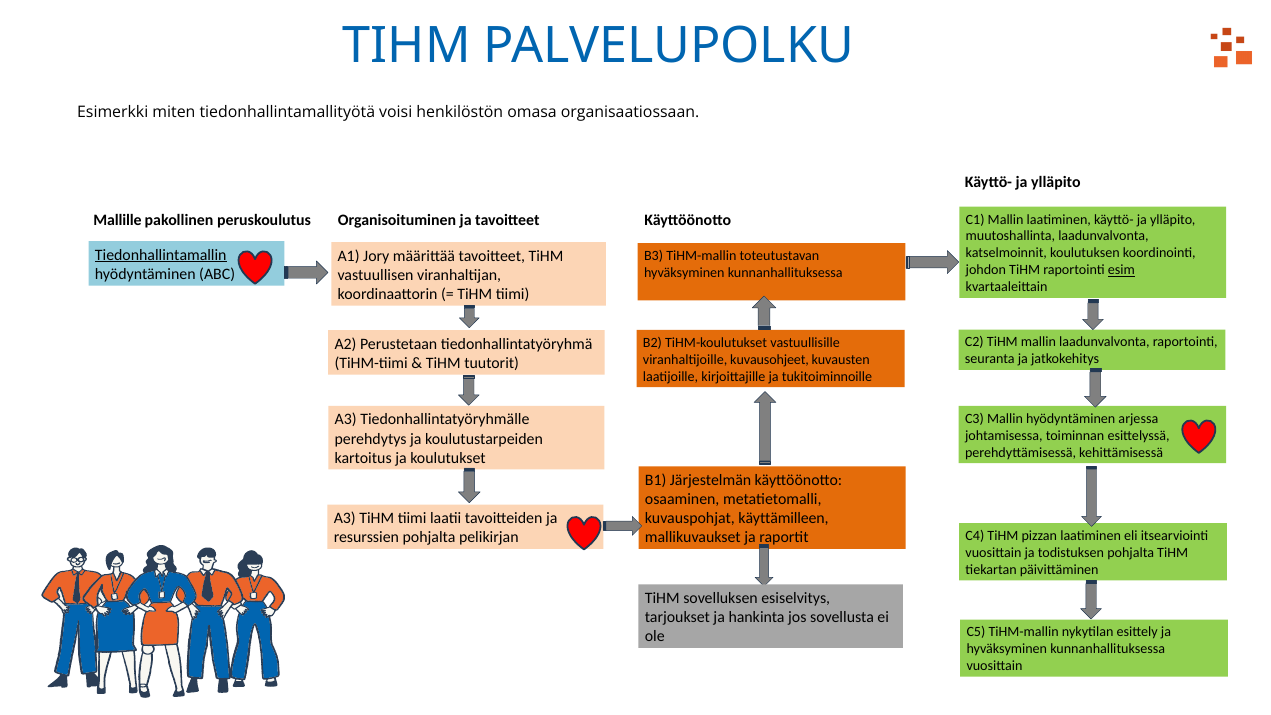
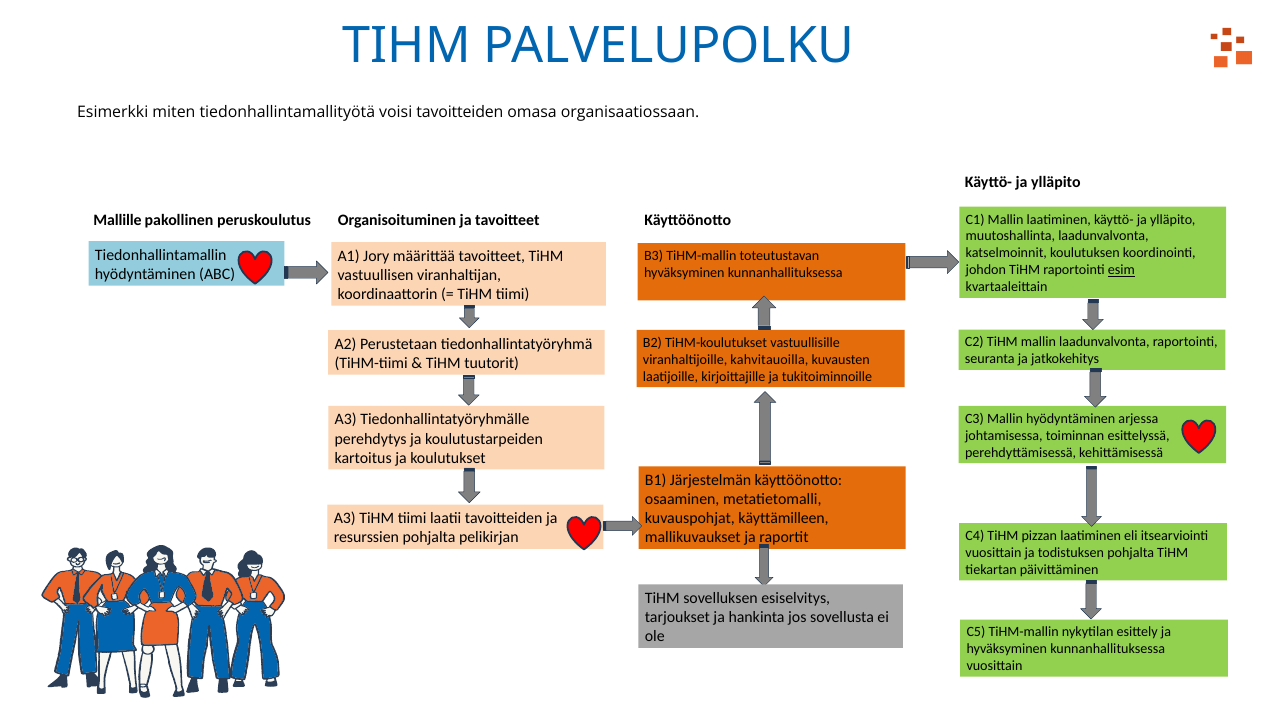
voisi henkilöstön: henkilöstön -> tavoitteiden
Tiedonhallintamallin underline: present -> none
kuvausohjeet: kuvausohjeet -> kahvitauoilla
